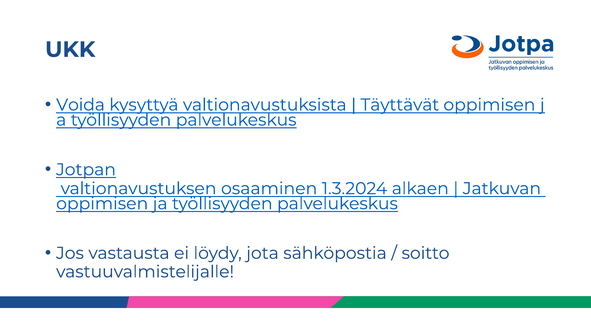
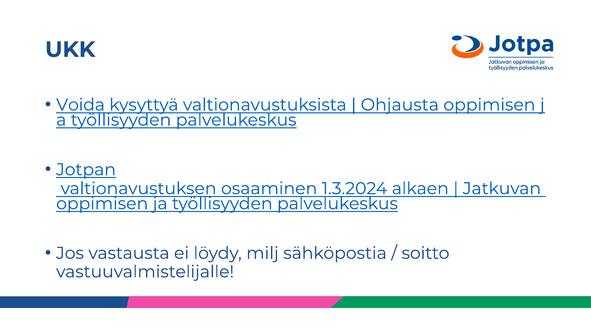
Täyttävät: Täyttävät -> Ohjausta
jota: jota -> milj
